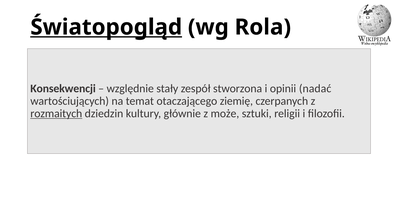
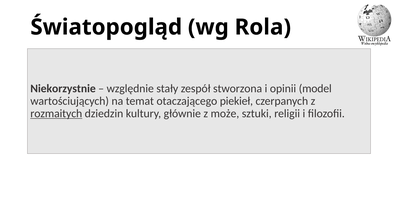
Światopogląd underline: present -> none
Konsekwencji: Konsekwencji -> Niekorzystnie
nadać: nadać -> model
ziemię: ziemię -> piekieł
